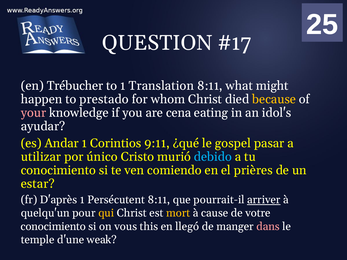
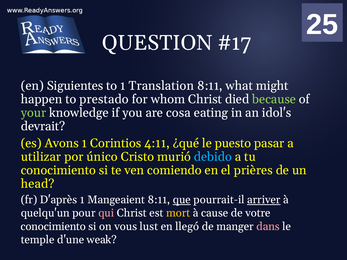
Trébucher: Trébucher -> Siguientes
because colour: yellow -> light green
your colour: pink -> light green
cena: cena -> cosa
ayudar: ayudar -> devrait
Andar: Andar -> Avons
9:11: 9:11 -> 4:11
gospel: gospel -> puesto
estar: estar -> head
Persécutent: Persécutent -> Mangeaient
que underline: none -> present
qui colour: yellow -> pink
this: this -> lust
